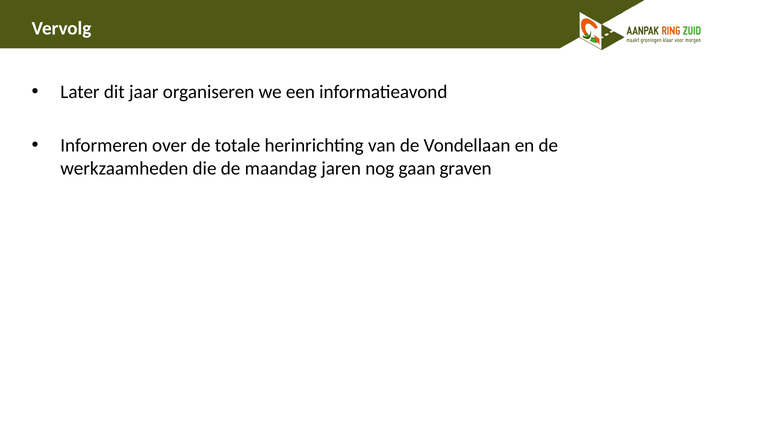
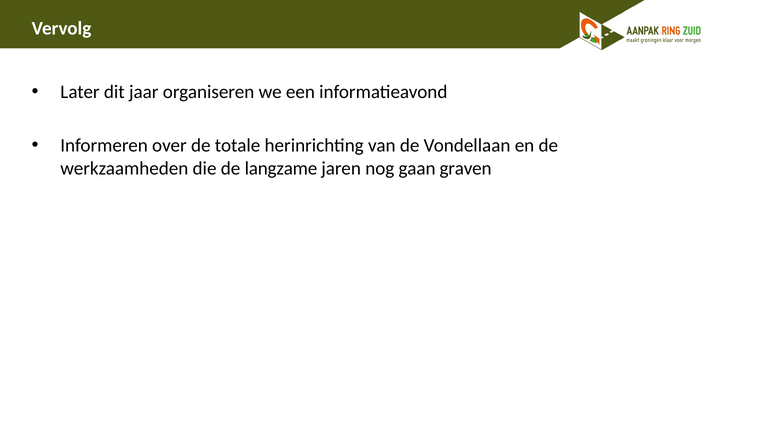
maandag: maandag -> langzame
